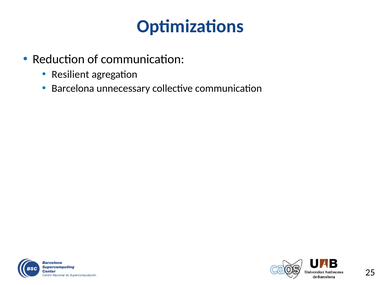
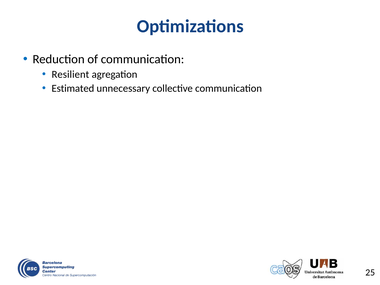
Barcelona: Barcelona -> Estimated
